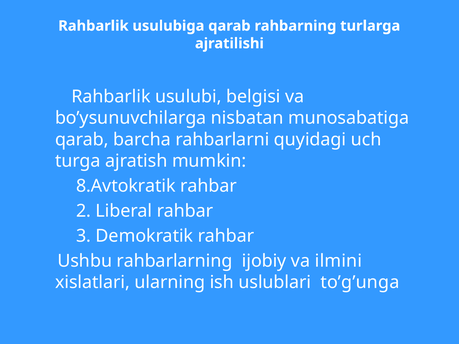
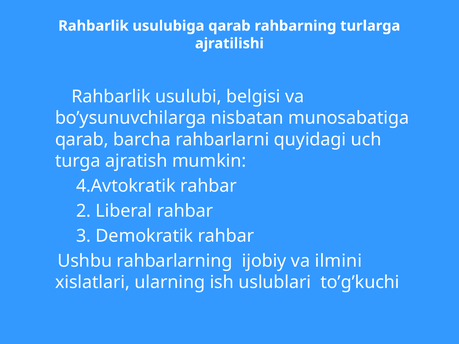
8.Avtokratik: 8.Avtokratik -> 4.Avtokratik
to’g’unga: to’g’unga -> to’g’kuchi
